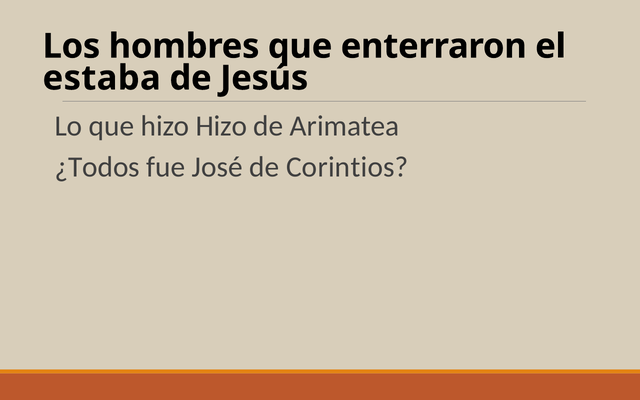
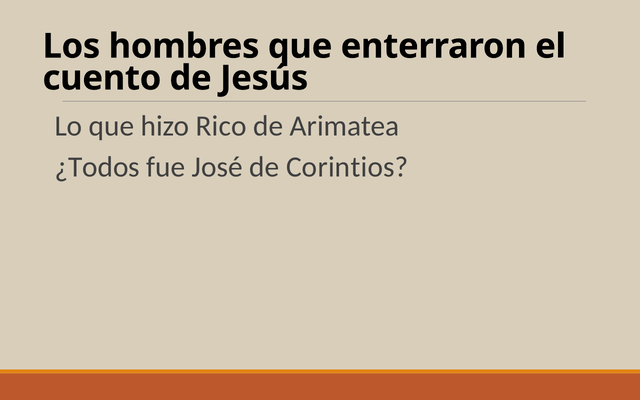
estaba: estaba -> cuento
hizo Hizo: Hizo -> Rico
